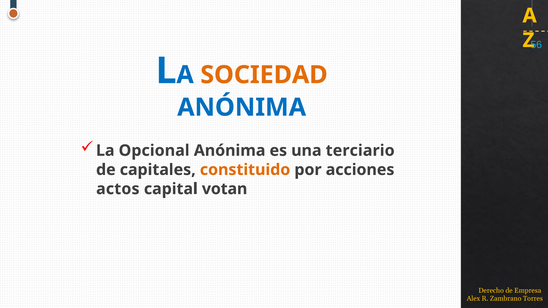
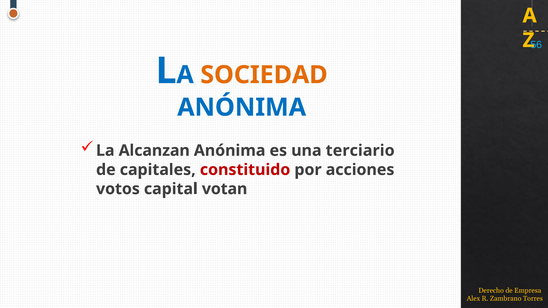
Opcional: Opcional -> Alcanzan
constituido colour: orange -> red
actos: actos -> votos
